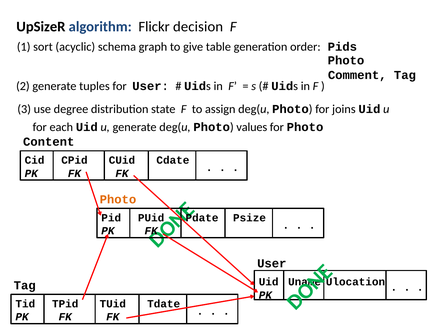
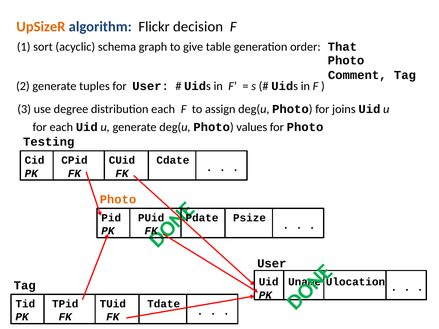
UpSizeR colour: black -> orange
Pids: Pids -> That
distribution state: state -> each
Content: Content -> Testing
